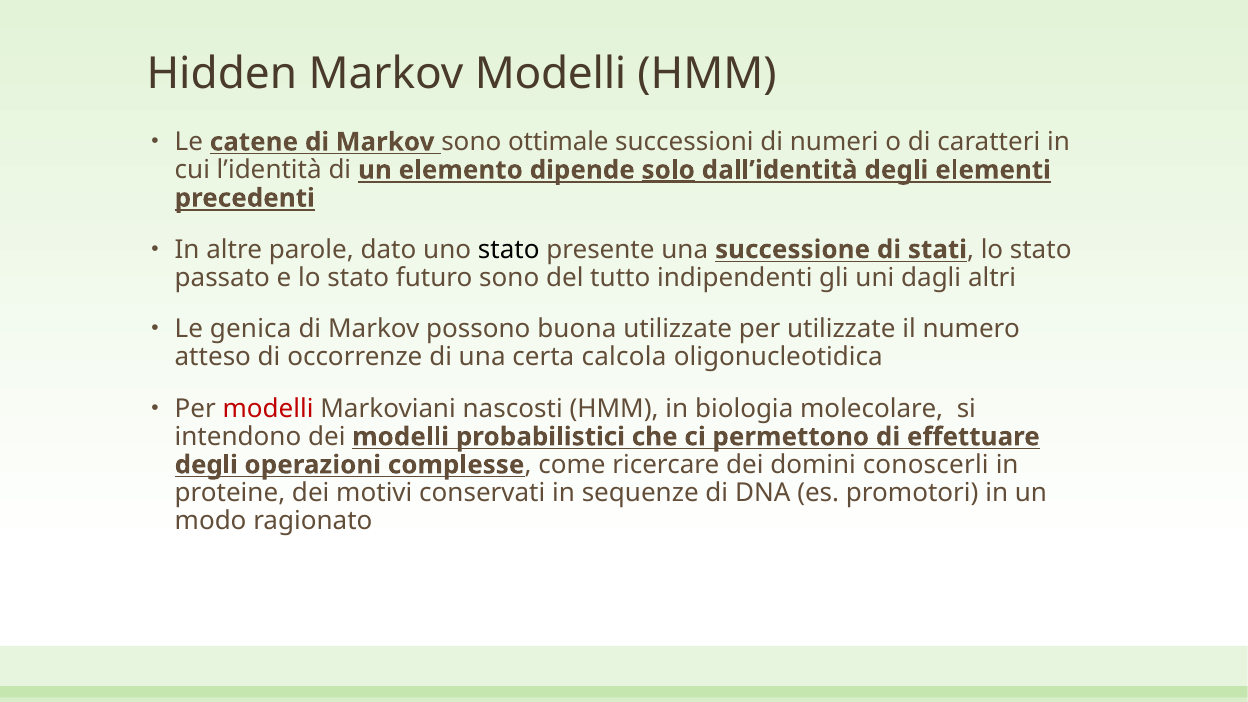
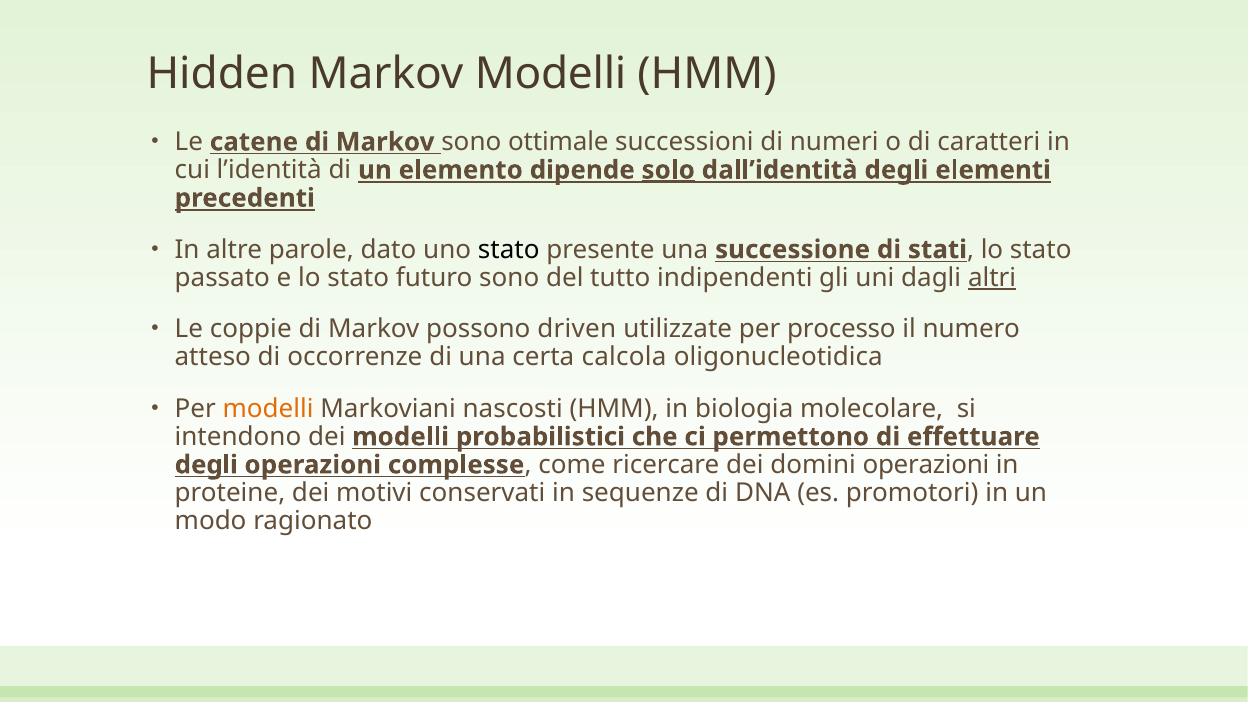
altri underline: none -> present
genica: genica -> coppie
buona: buona -> driven
per utilizzate: utilizzate -> processo
modelli at (268, 409) colour: red -> orange
domini conoscerli: conoscerli -> operazioni
